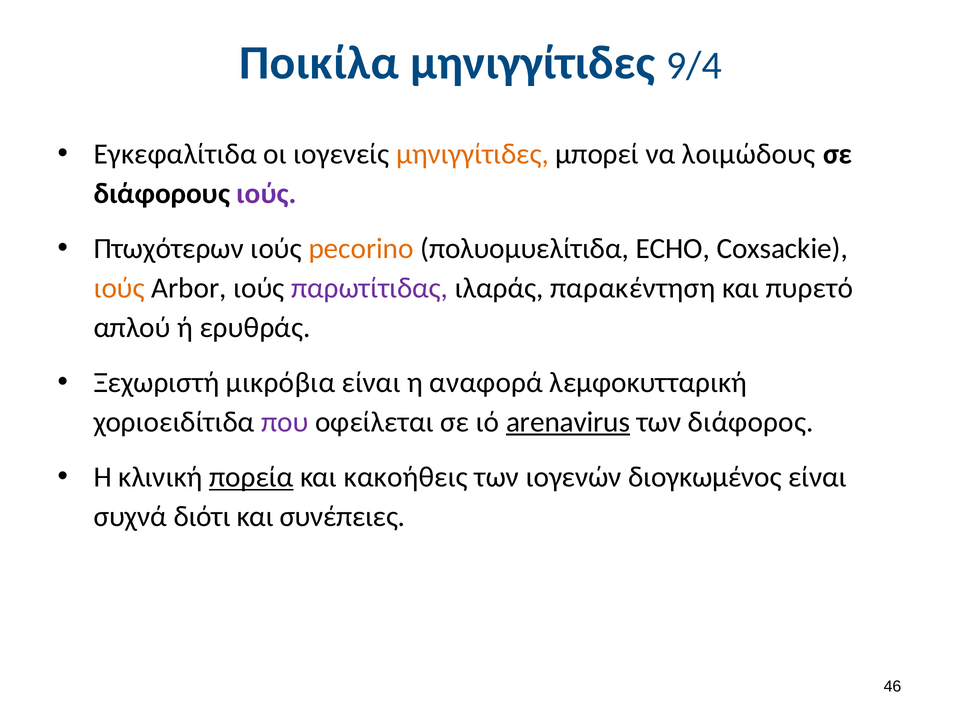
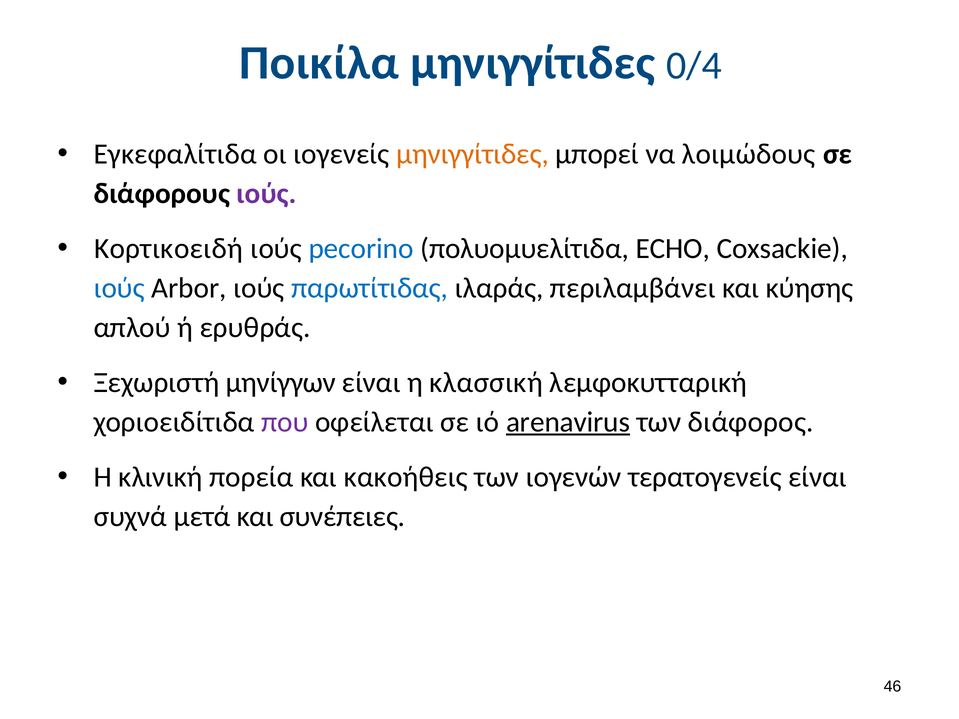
9/4: 9/4 -> 0/4
Πτωχότερων: Πτωχότερων -> Κορτικοειδή
pecorino colour: orange -> blue
ιούς at (119, 288) colour: orange -> blue
παρωτίτιδας colour: purple -> blue
παρακέντηση: παρακέντηση -> περιλαμβάνει
πυρετό: πυρετό -> κύησης
μικρόβια: μικρόβια -> μηνίγγων
αναφορά: αναφορά -> κλασσική
πορεία underline: present -> none
διογκωμένος: διογκωμένος -> τερατογενείς
διότι: διότι -> μετά
